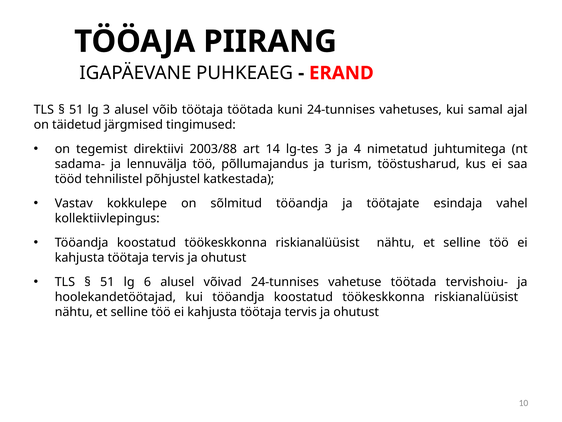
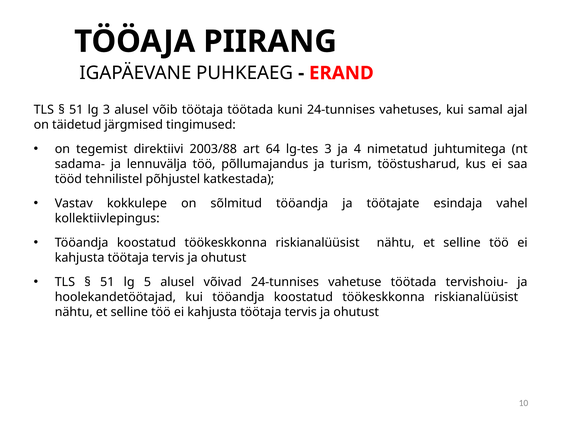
14: 14 -> 64
6: 6 -> 5
